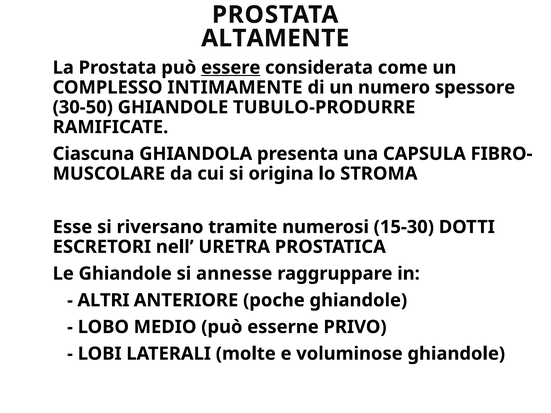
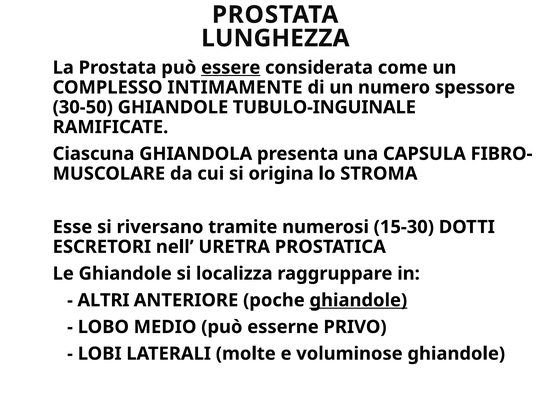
ALTAMENTE: ALTAMENTE -> LUNGHEZZA
TUBULO-PRODURRE: TUBULO-PRODURRE -> TUBULO-INGUINALE
annesse: annesse -> localizza
ghiandole at (358, 300) underline: none -> present
